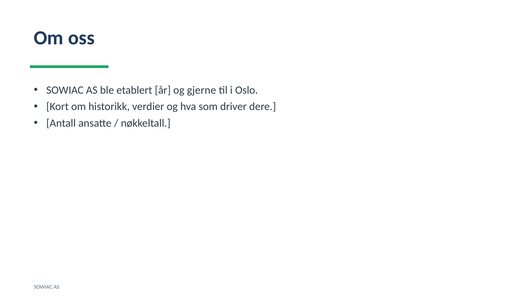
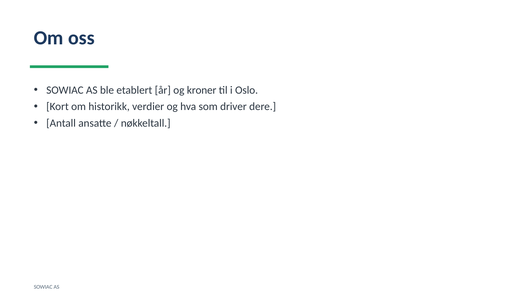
gjerne: gjerne -> kroner
